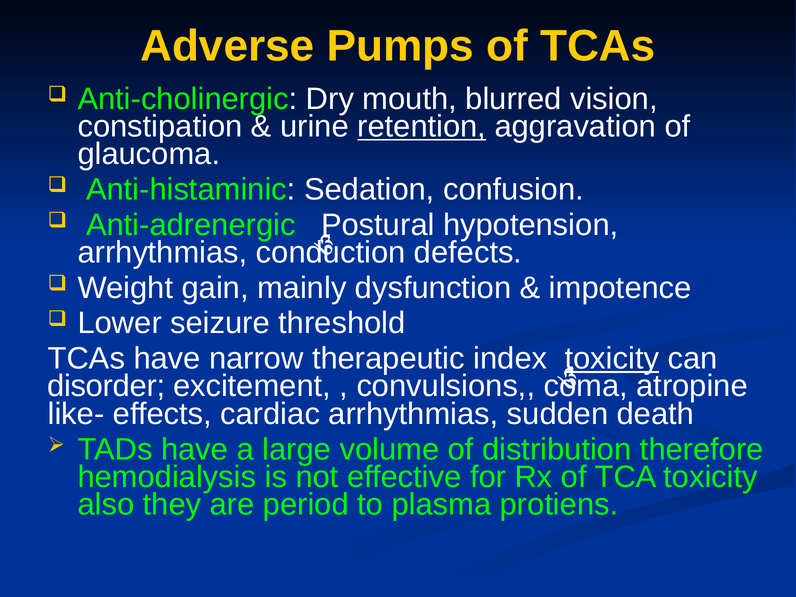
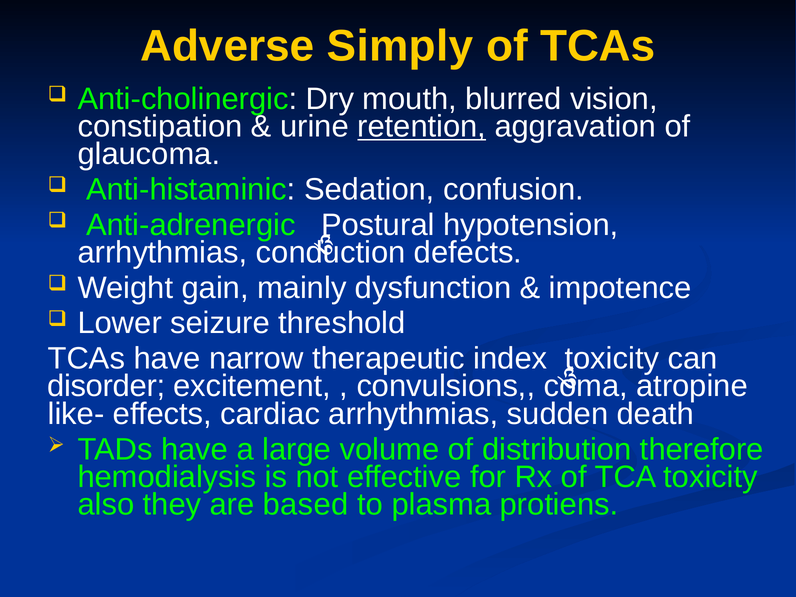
Pumps: Pumps -> Simply
toxicity at (612, 359) underline: present -> none
period: period -> based
